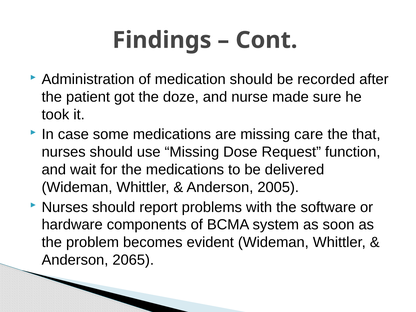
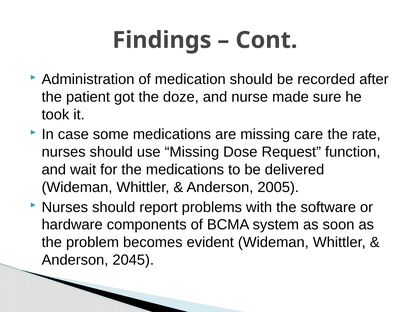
that: that -> rate
2065: 2065 -> 2045
